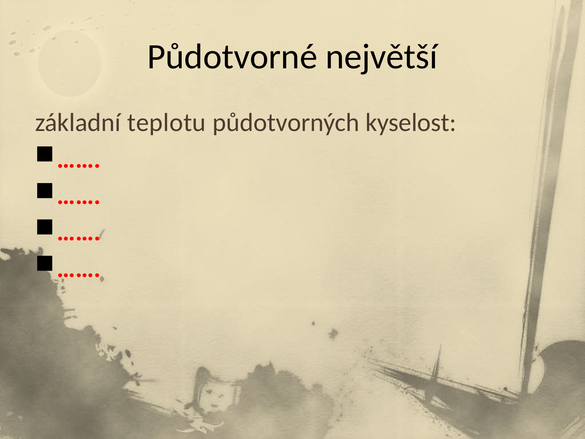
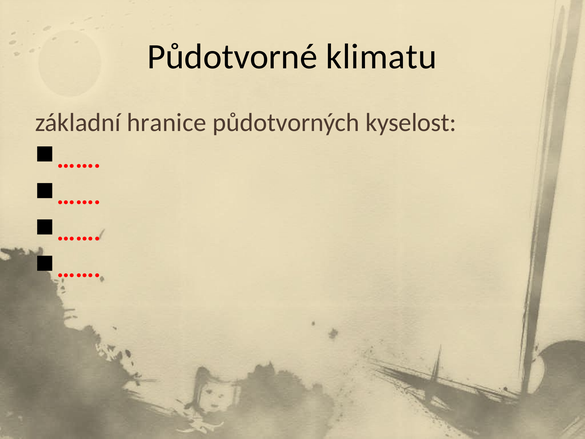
největší: největší -> klimatu
teplotu: teplotu -> hranice
